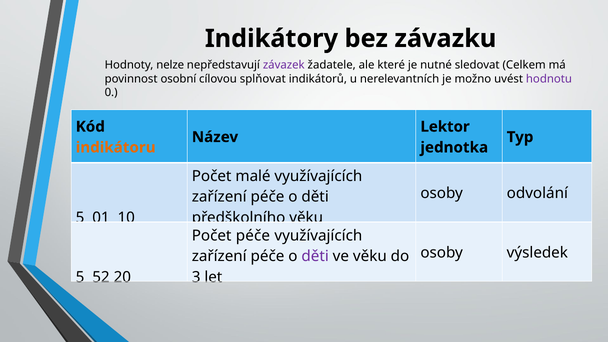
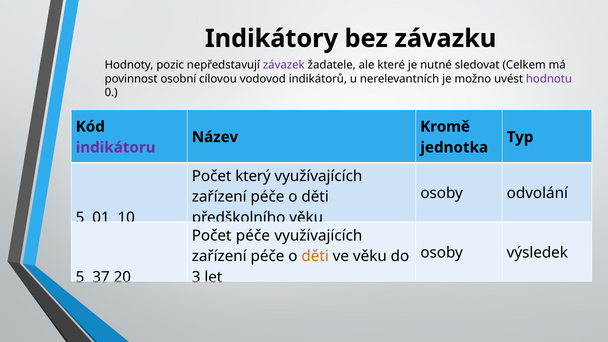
nelze: nelze -> pozic
splňovat: splňovat -> vodovod
Lektor: Lektor -> Kromě
indikátoru colour: orange -> purple
malé: malé -> který
děti at (315, 256) colour: purple -> orange
52: 52 -> 37
